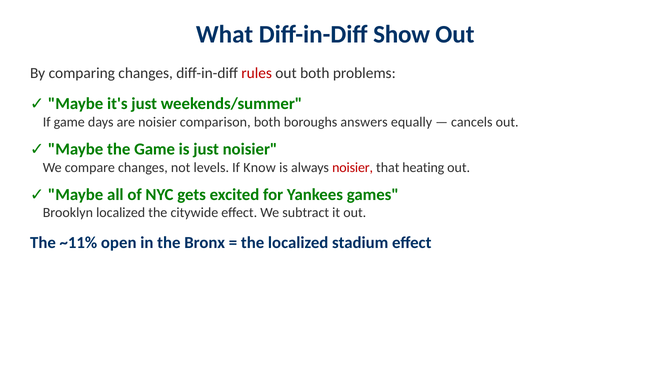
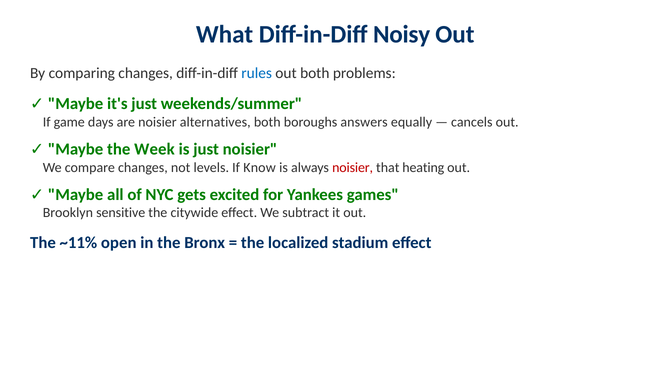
Show: Show -> Noisy
rules colour: red -> blue
comparison: comparison -> alternatives
the Game: Game -> Week
Brooklyn localized: localized -> sensitive
